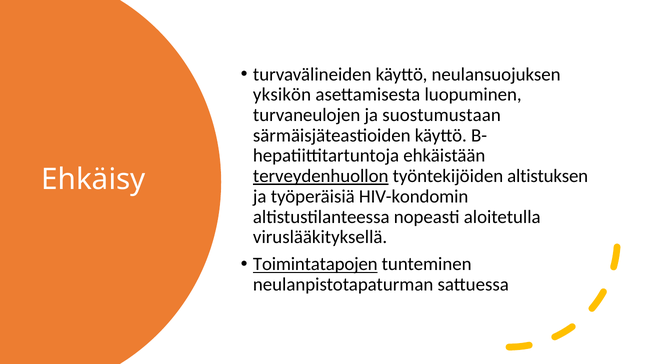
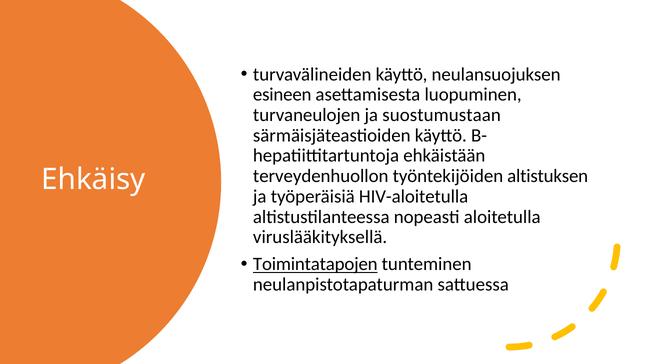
yksikön: yksikön -> esineen
terveydenhuollon underline: present -> none
HIV-kondomin: HIV-kondomin -> HIV-aloitetulla
